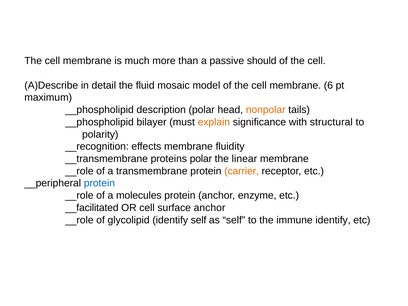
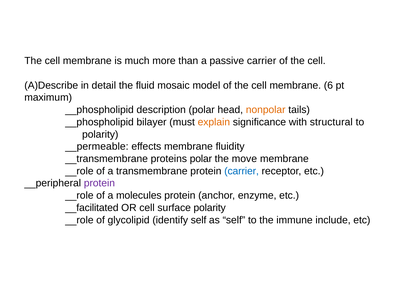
passive should: should -> carrier
__recognition: __recognition -> __permeable
linear: linear -> move
carrier at (242, 171) colour: orange -> blue
protein at (99, 183) colour: blue -> purple
surface anchor: anchor -> polarity
immune identify: identify -> include
